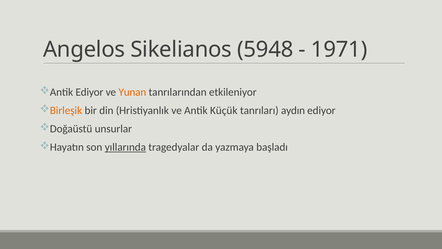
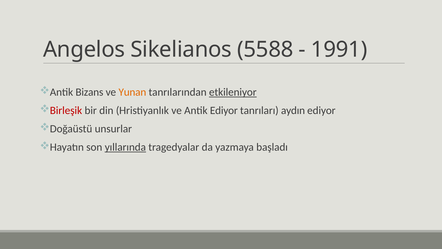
5948: 5948 -> 5588
1971: 1971 -> 1991
Antik Ediyor: Ediyor -> Bizans
etkileniyor underline: none -> present
Birleşik colour: orange -> red
Antik Küçük: Küçük -> Ediyor
